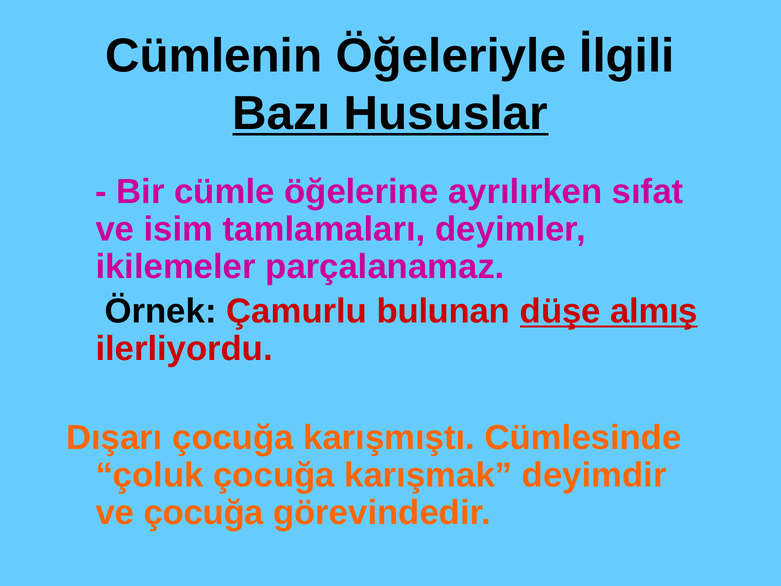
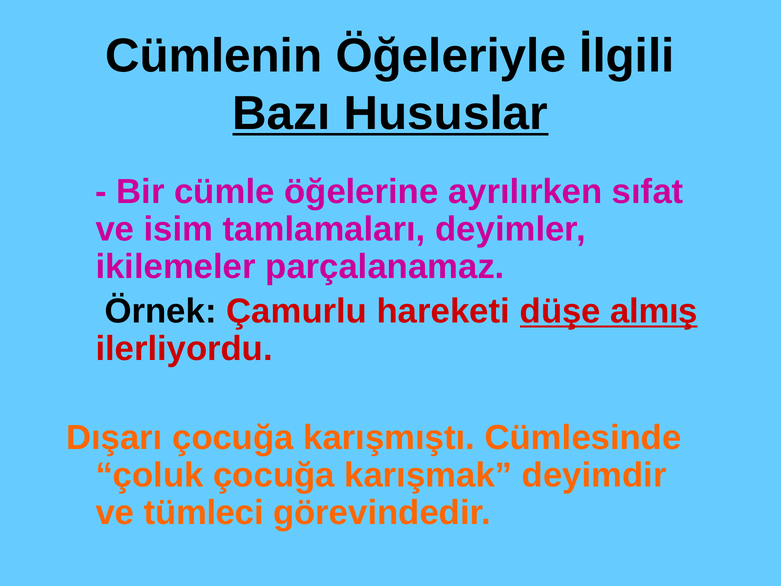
bulunan: bulunan -> hareketi
ve çocuğa: çocuğa -> tümleci
